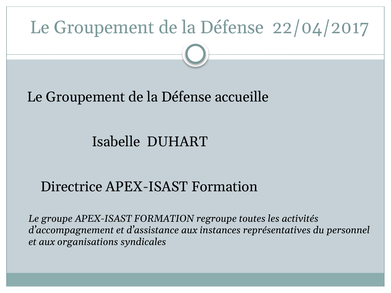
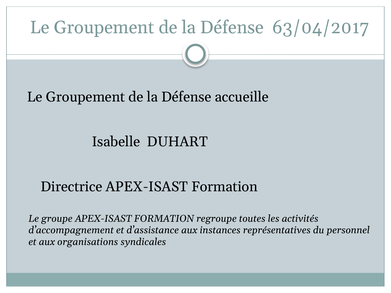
22/04/2017: 22/04/2017 -> 63/04/2017
